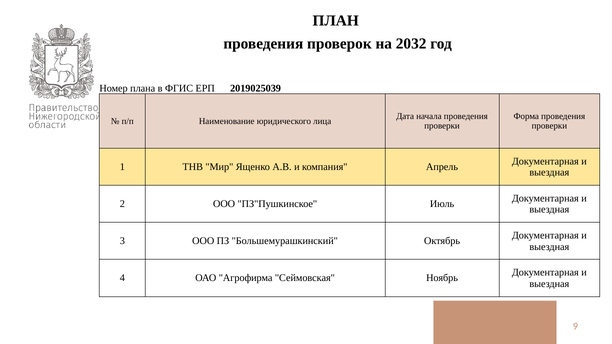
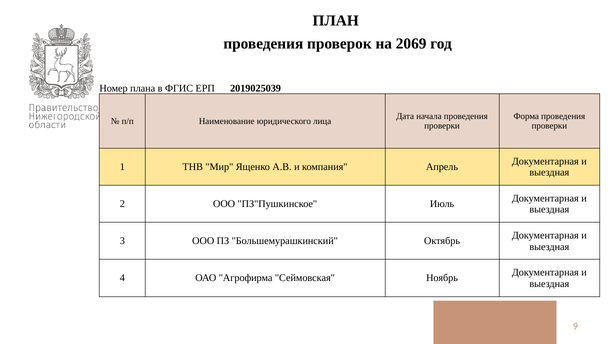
2032: 2032 -> 2069
